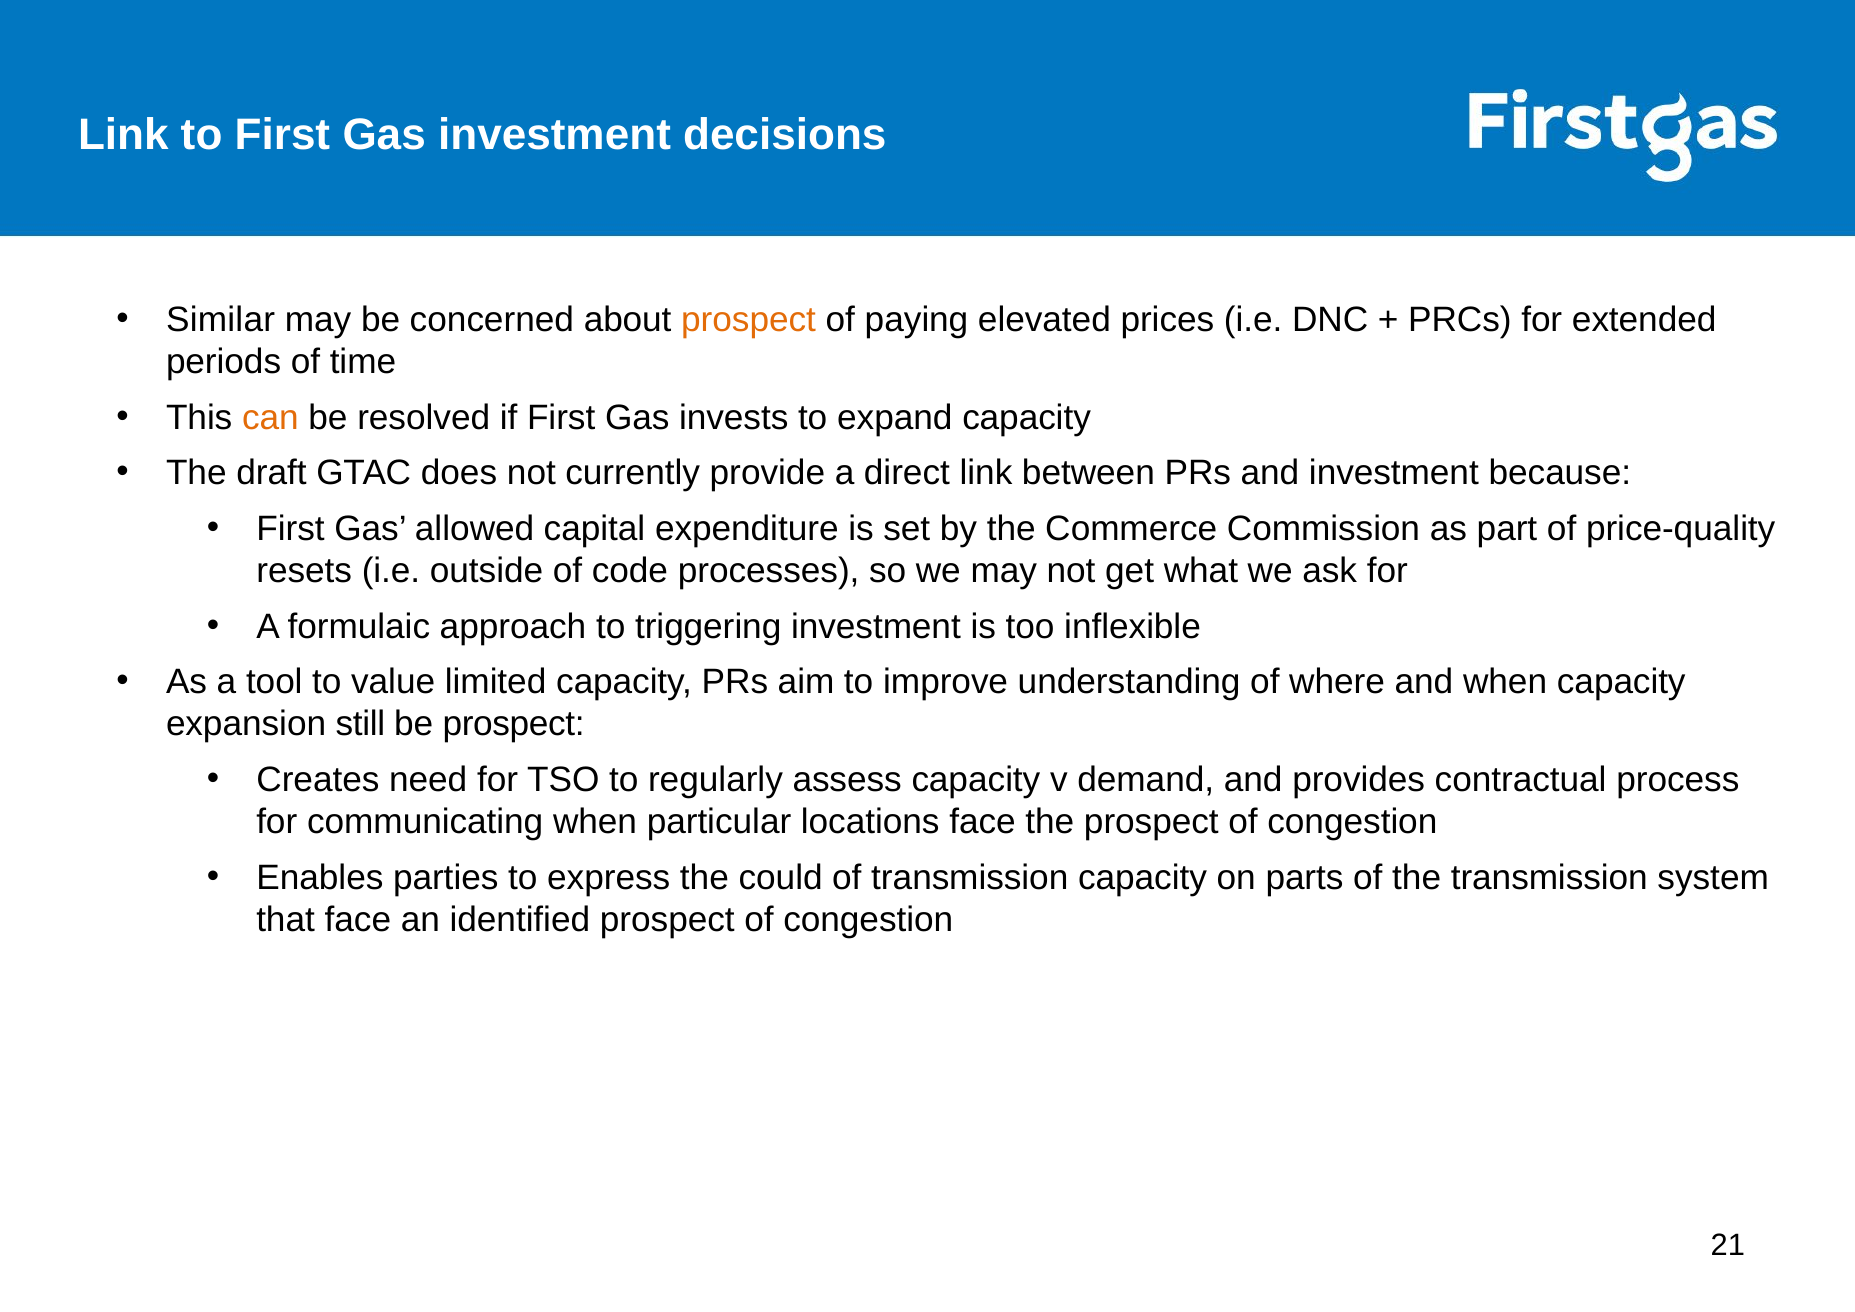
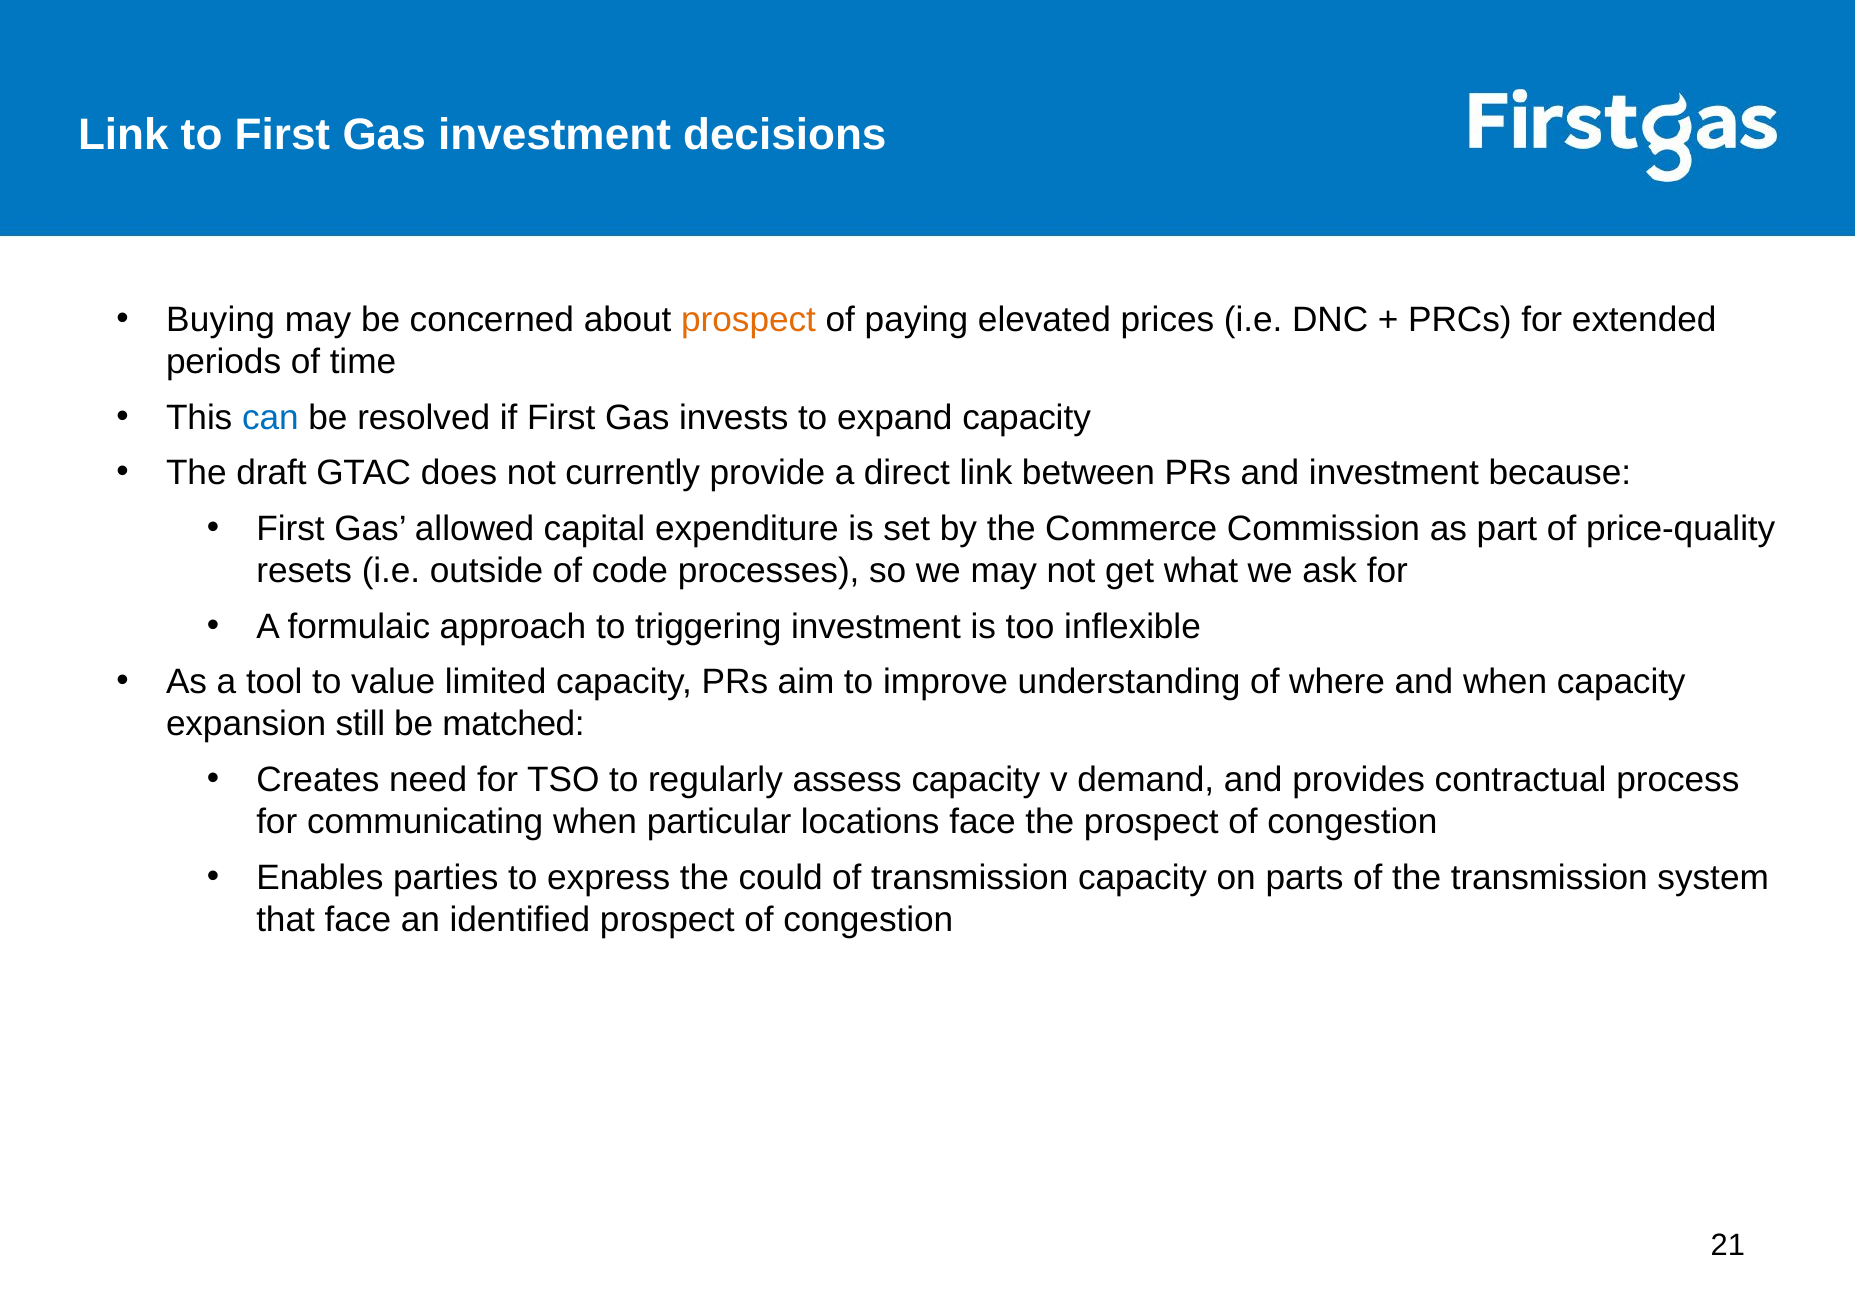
Similar: Similar -> Buying
can colour: orange -> blue
be prospect: prospect -> matched
